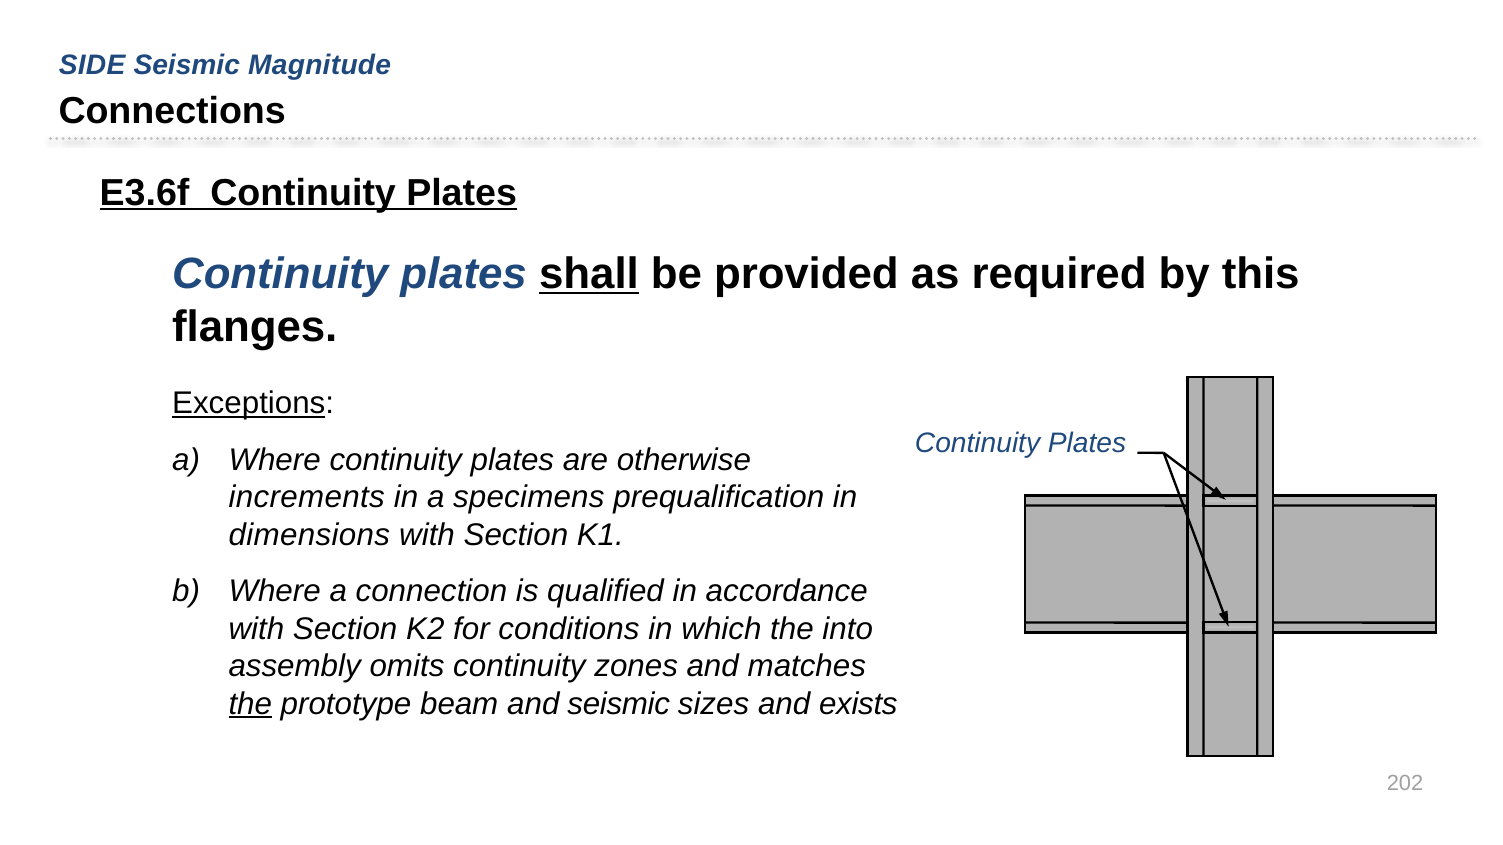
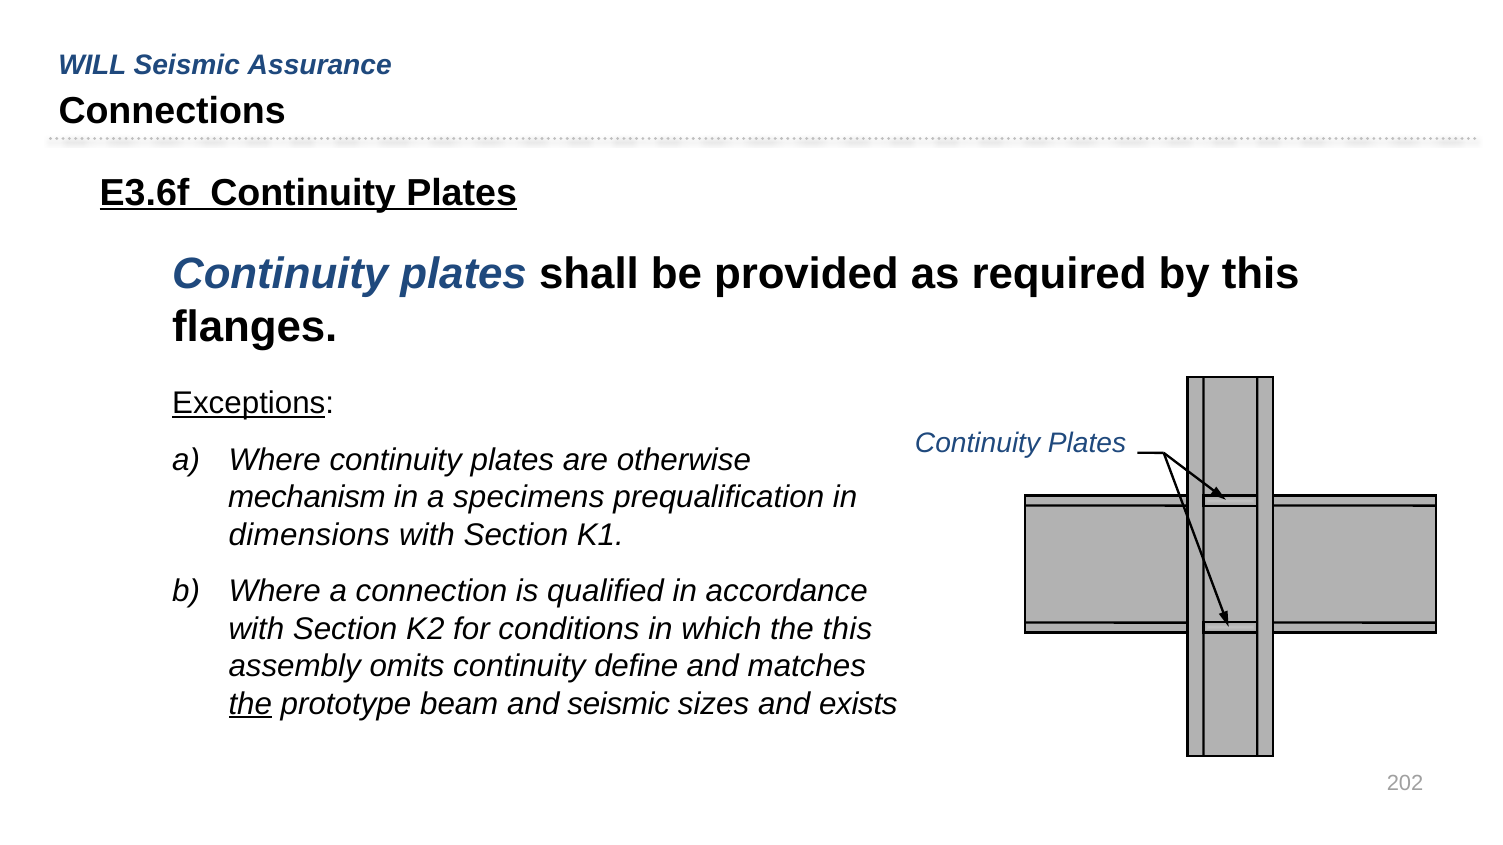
SIDE: SIDE -> WILL
Magnitude: Magnitude -> Assurance
shall underline: present -> none
increments: increments -> mechanism
the into: into -> this
zones: zones -> define
